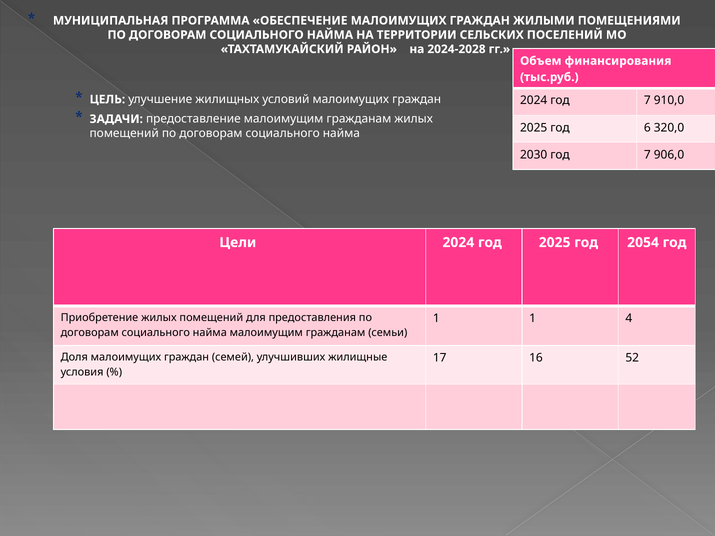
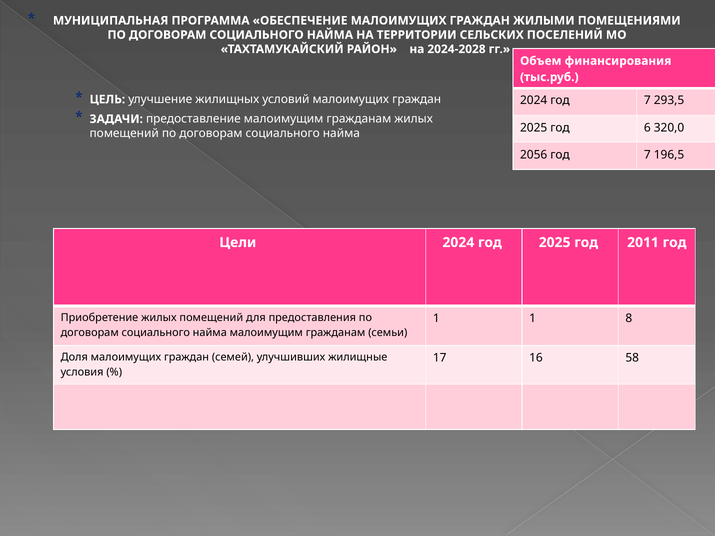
910,0: 910,0 -> 293,5
2030: 2030 -> 2056
906,0: 906,0 -> 196,5
2054: 2054 -> 2011
4: 4 -> 8
52: 52 -> 58
